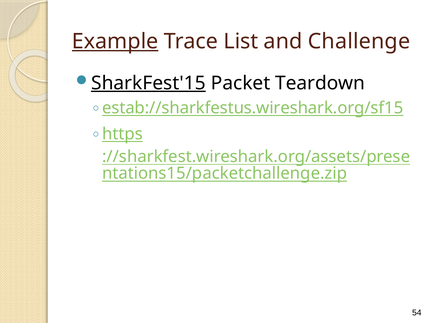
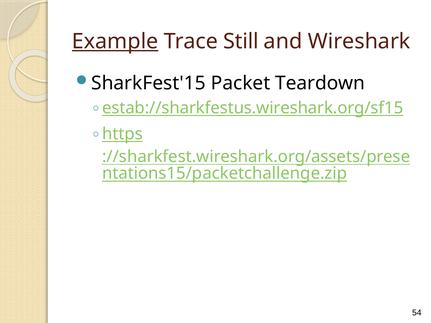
List: List -> Still
Challenge: Challenge -> Wireshark
SharkFest'15 underline: present -> none
